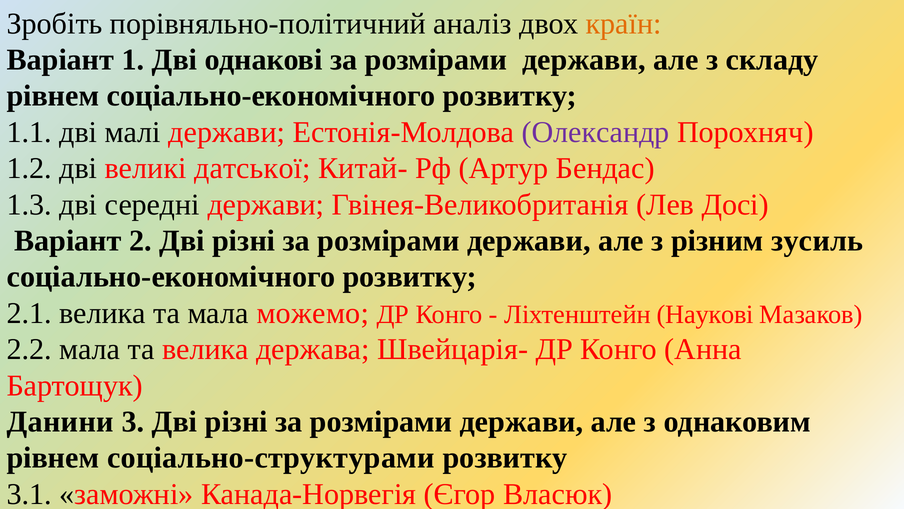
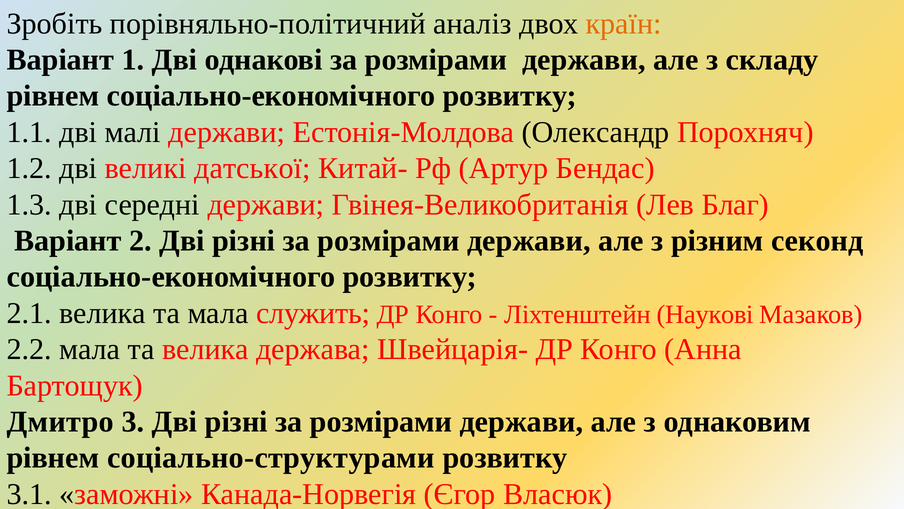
Олександр colour: purple -> black
Досі: Досі -> Благ
зусиль: зусиль -> секонд
можемо: можемо -> служить
Данини: Данини -> Дмитро
